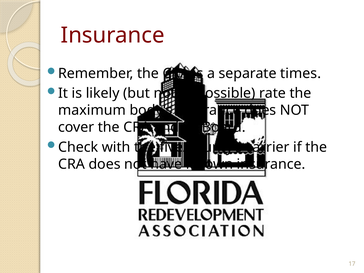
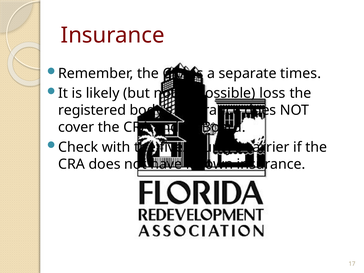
rate: rate -> loss
maximum: maximum -> registered
